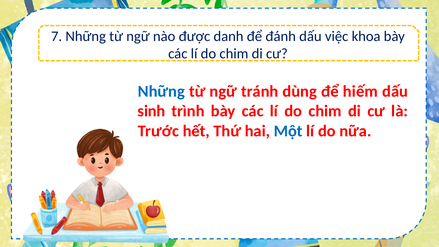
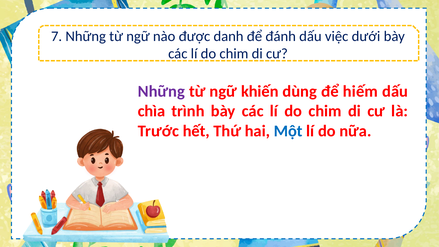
khoa: khoa -> dưới
Những at (161, 91) colour: blue -> purple
tránh: tránh -> khiến
sinh: sinh -> chìa
